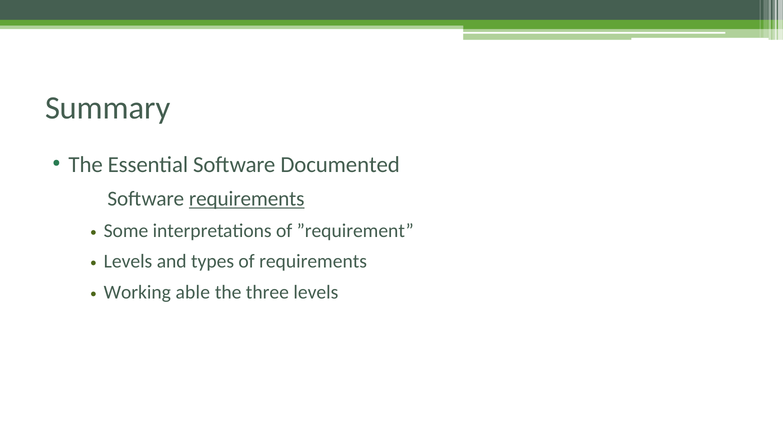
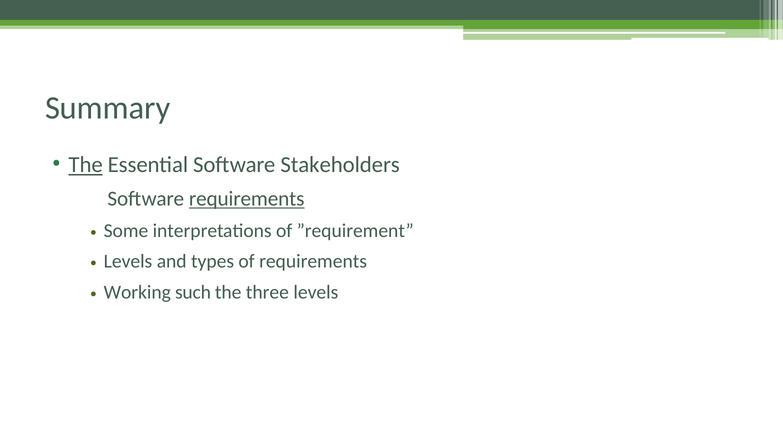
The at (86, 165) underline: none -> present
Documented: Documented -> Stakeholders
able: able -> such
